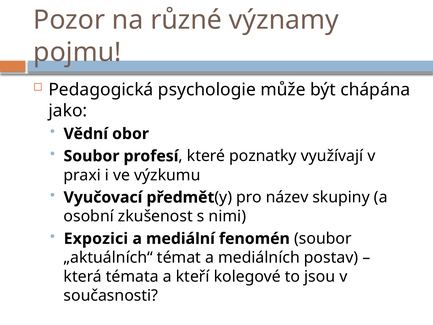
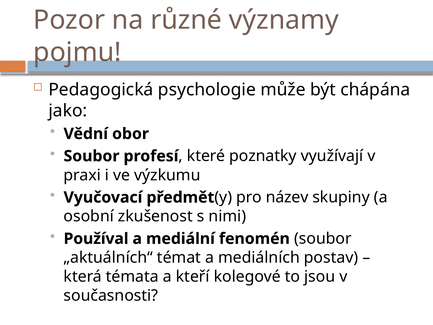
Expozici: Expozici -> Používal
